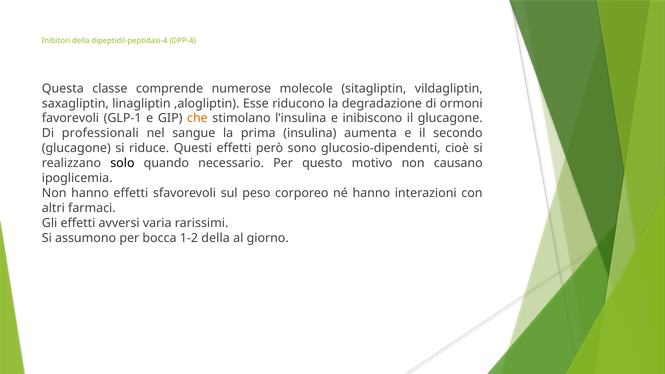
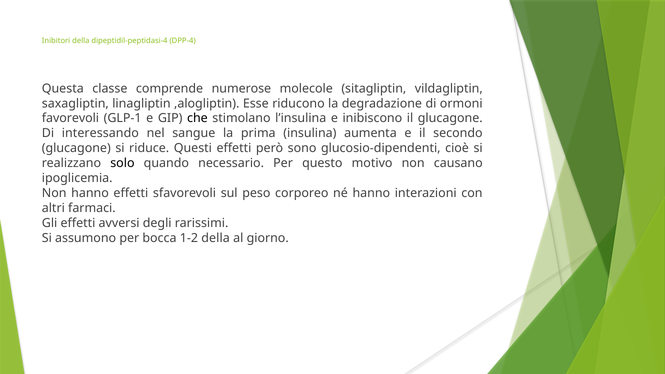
che colour: orange -> black
professionali: professionali -> interessando
varia: varia -> degli
